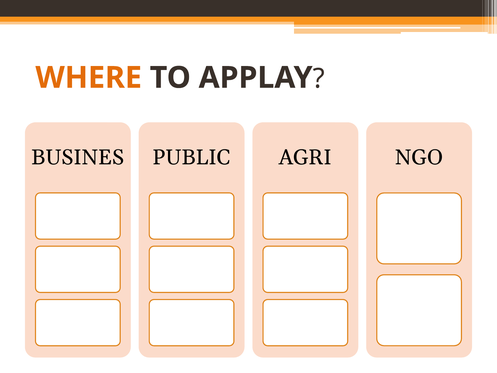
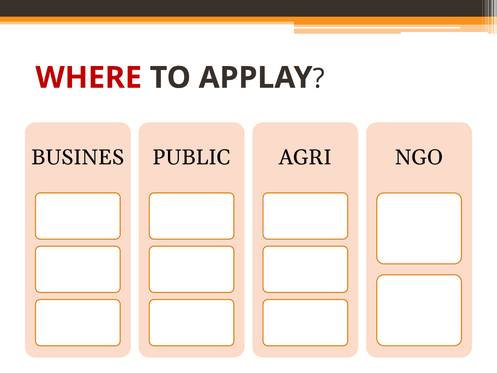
WHERE colour: orange -> red
